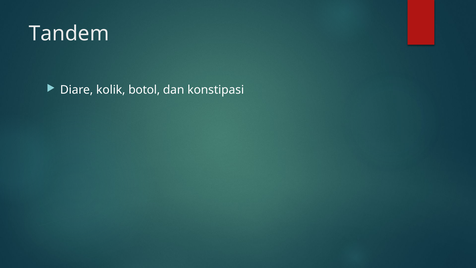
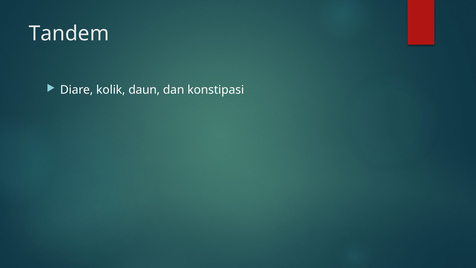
botol: botol -> daun
